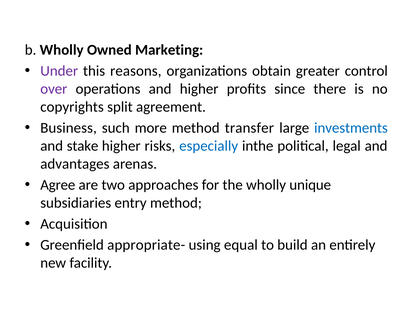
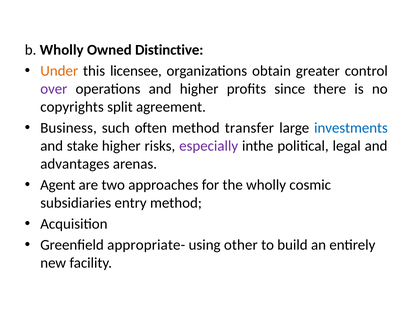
Marketing: Marketing -> Distinctive
Under colour: purple -> orange
reasons: reasons -> licensee
more: more -> often
especially colour: blue -> purple
Agree: Agree -> Agent
unique: unique -> cosmic
equal: equal -> other
